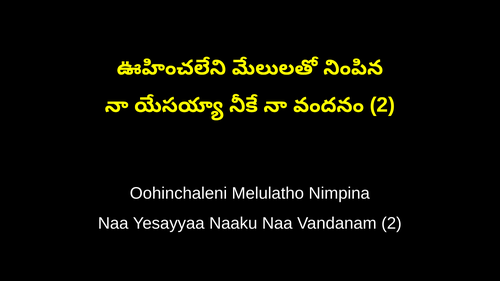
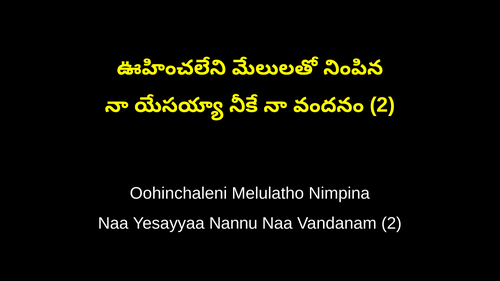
Naaku: Naaku -> Nannu
